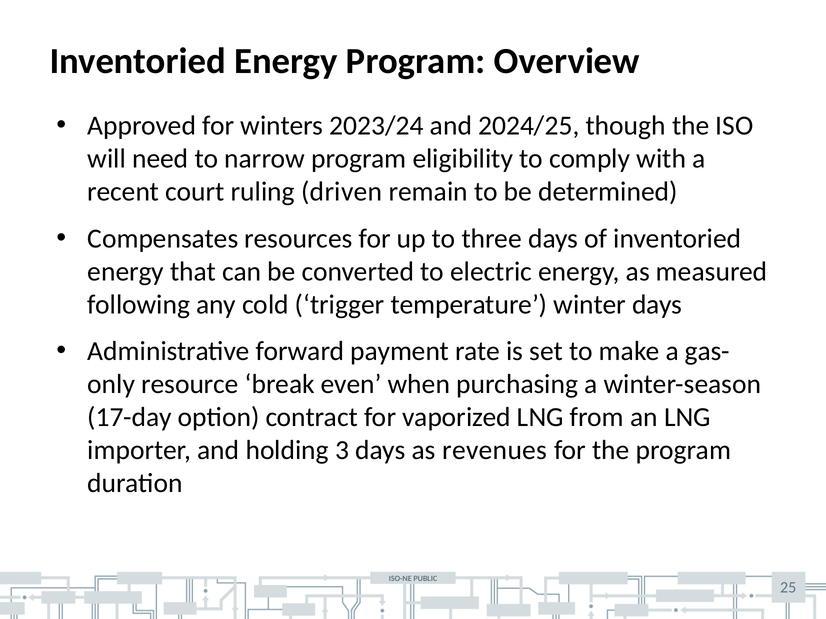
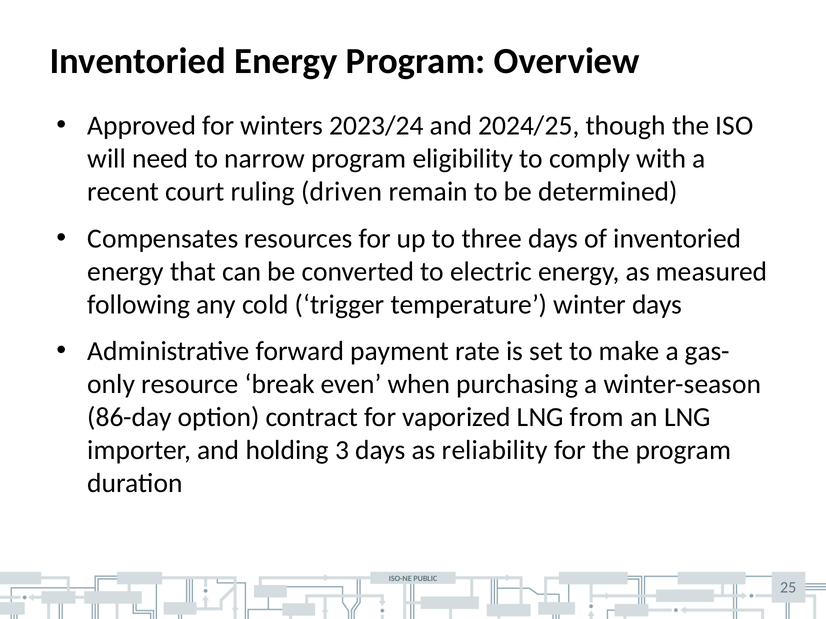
17-day: 17-day -> 86-day
revenues: revenues -> reliability
